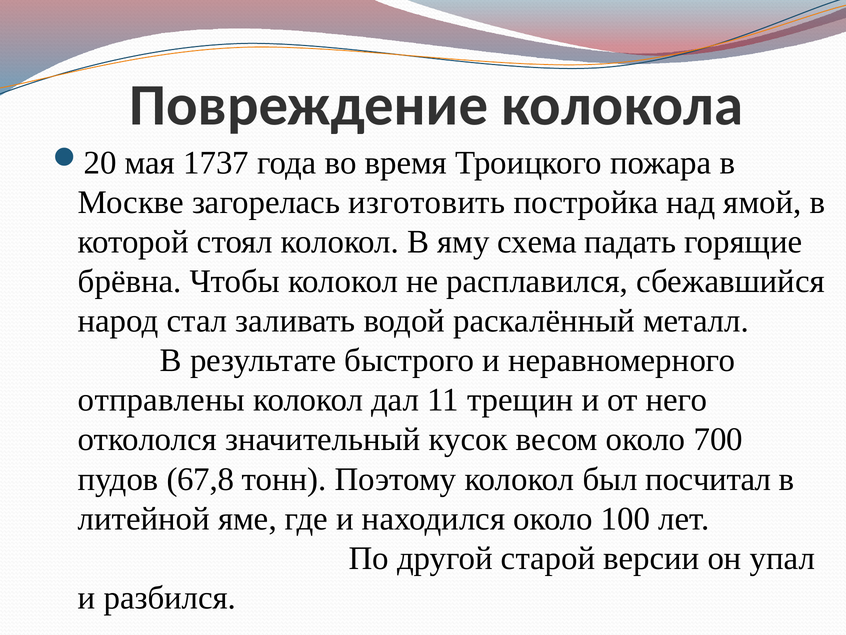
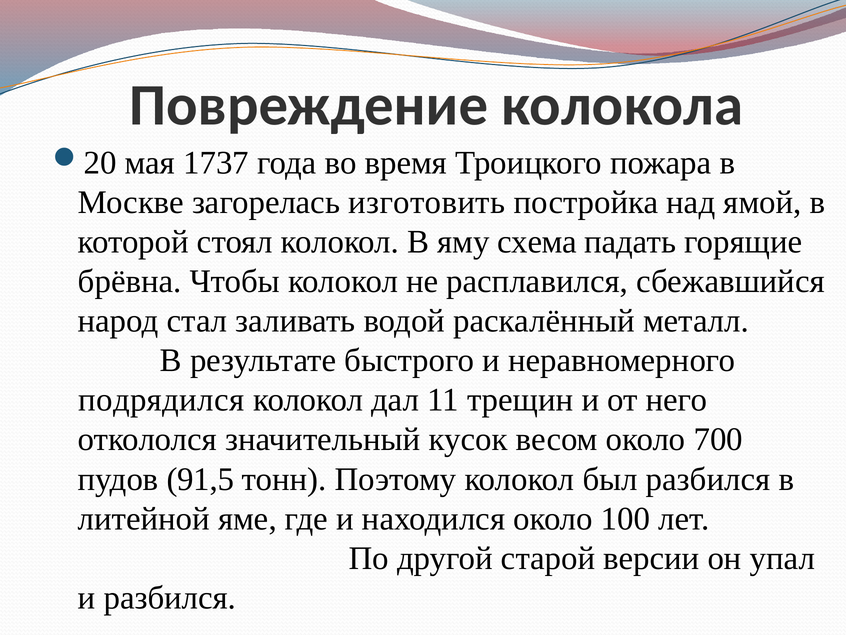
отправлены: отправлены -> подрядился
67,8: 67,8 -> 91,5
был посчитал: посчитал -> разбился
